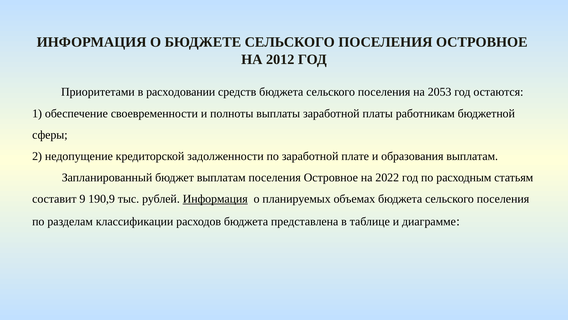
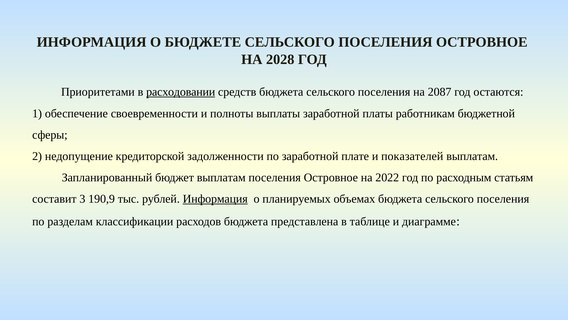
2012: 2012 -> 2028
расходовании underline: none -> present
2053: 2053 -> 2087
образования: образования -> показателей
9: 9 -> 3
